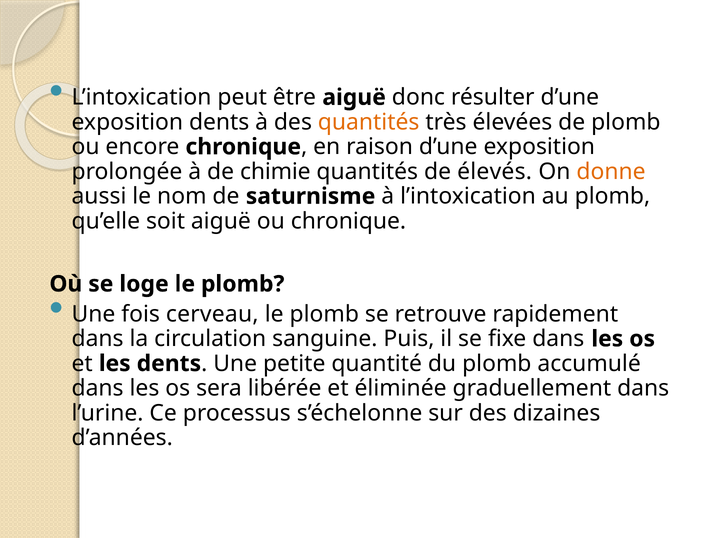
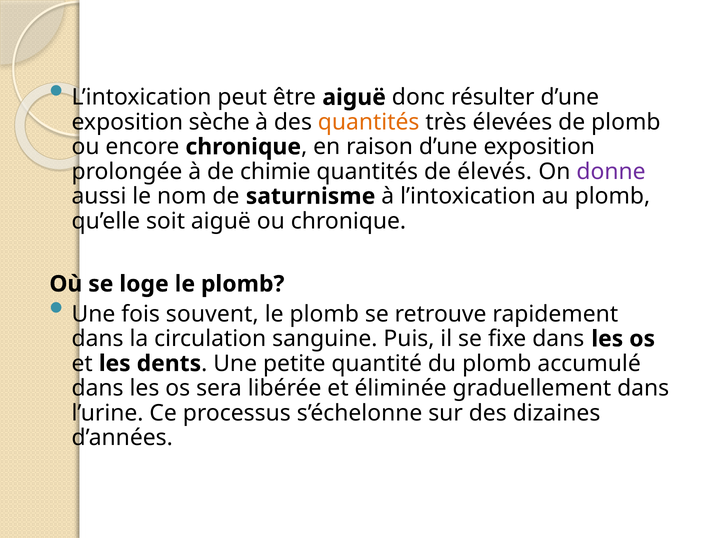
exposition dents: dents -> sèche
donne colour: orange -> purple
cerveau: cerveau -> souvent
